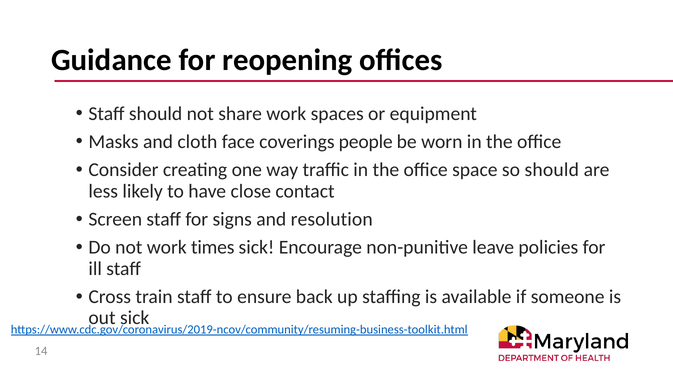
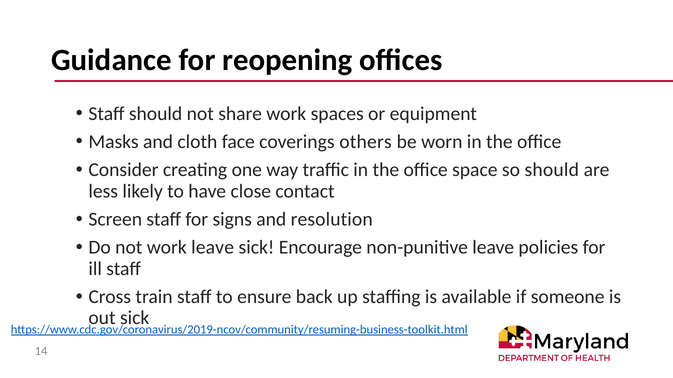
people: people -> others
work times: times -> leave
